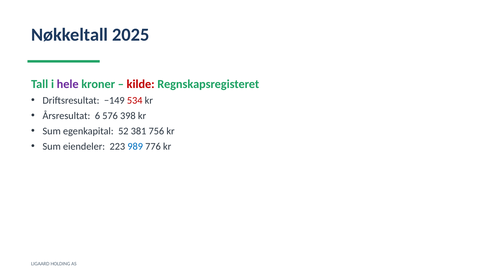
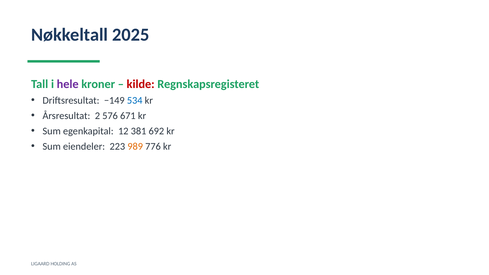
534 colour: red -> blue
6: 6 -> 2
398: 398 -> 671
52: 52 -> 12
756: 756 -> 692
989 colour: blue -> orange
